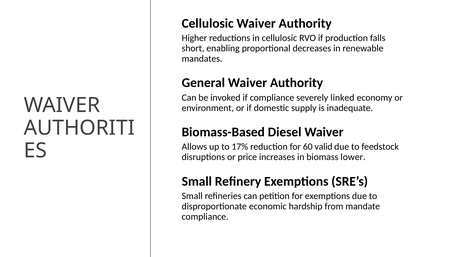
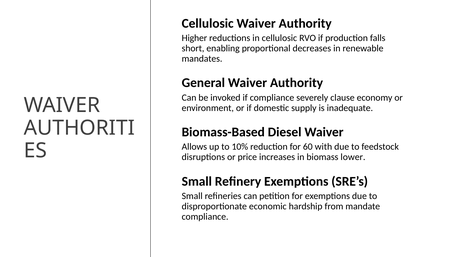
linked: linked -> clause
17%: 17% -> 10%
valid: valid -> with
